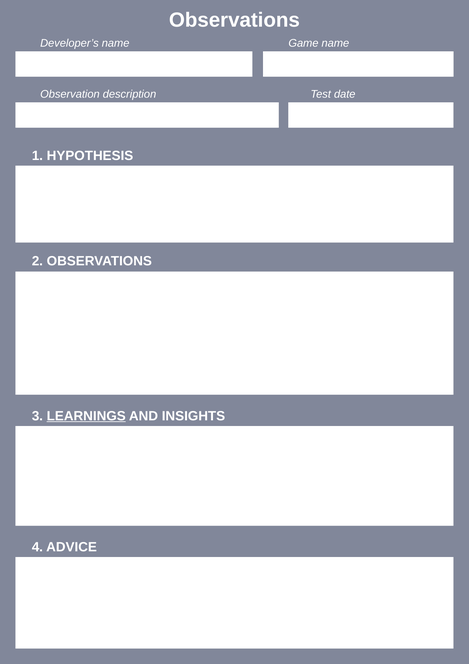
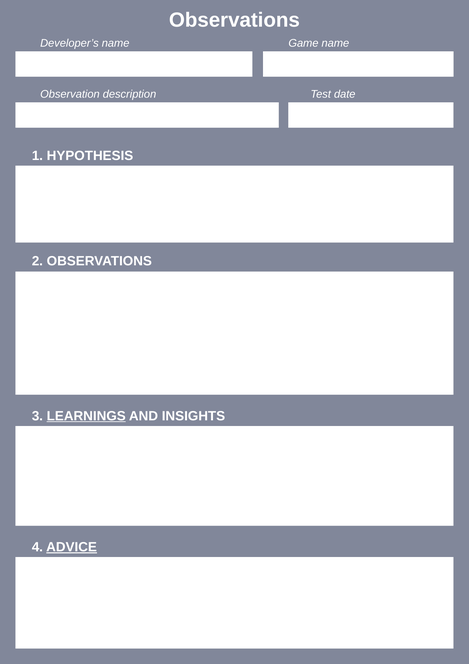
ADVICE underline: none -> present
